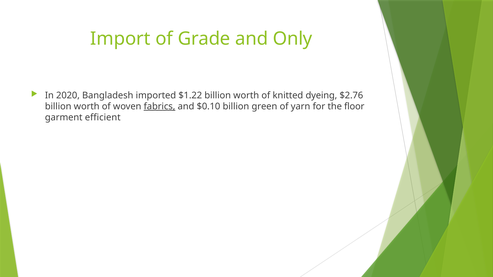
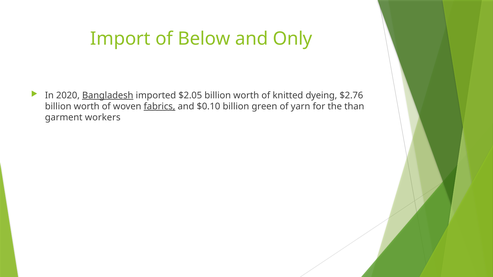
Grade: Grade -> Below
Bangladesh underline: none -> present
$1.22: $1.22 -> $2.05
floor: floor -> than
efficient: efficient -> workers
